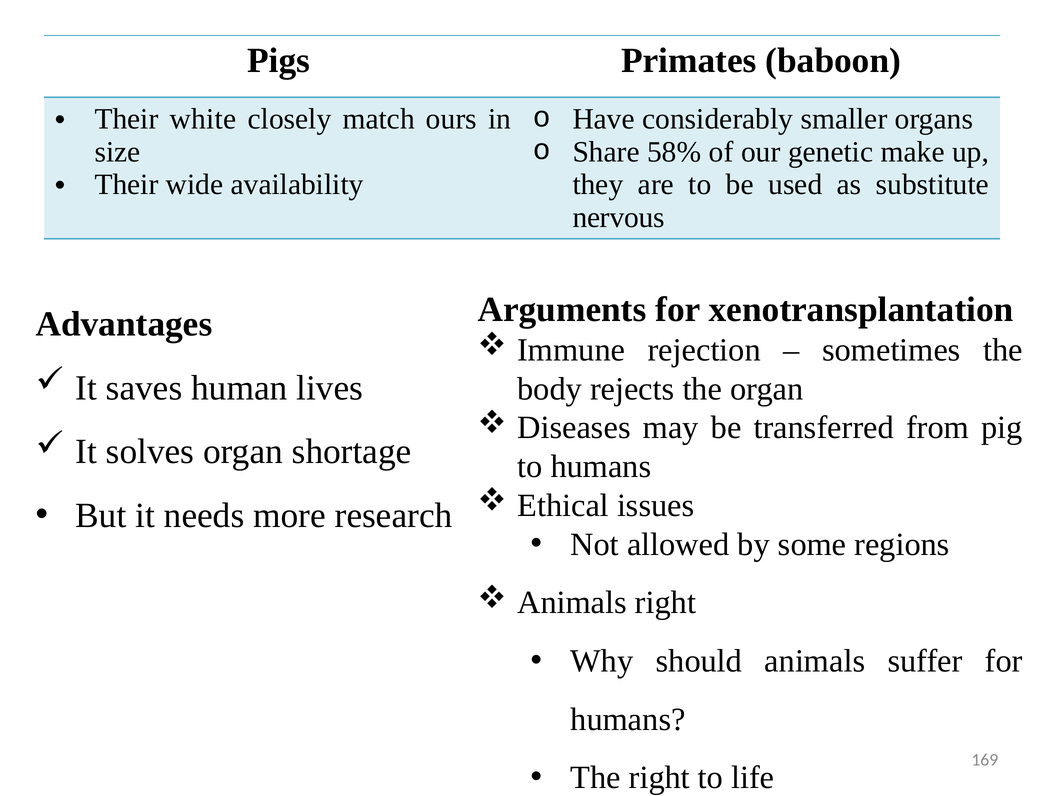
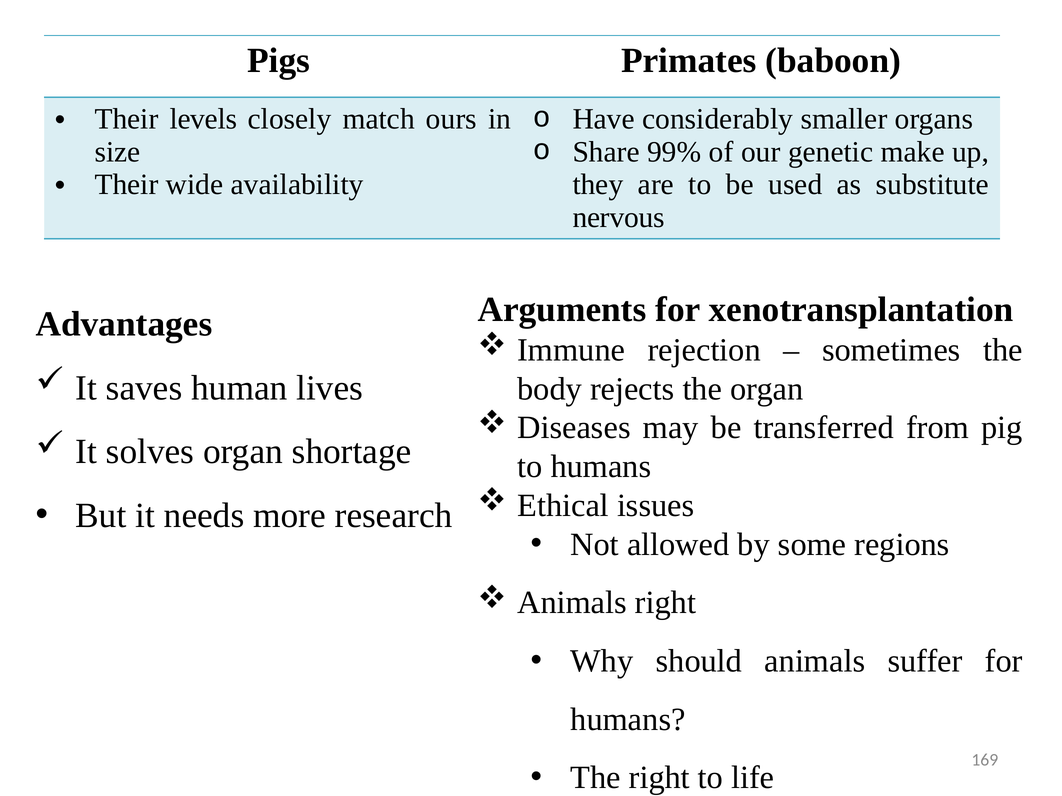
white: white -> levels
58%: 58% -> 99%
